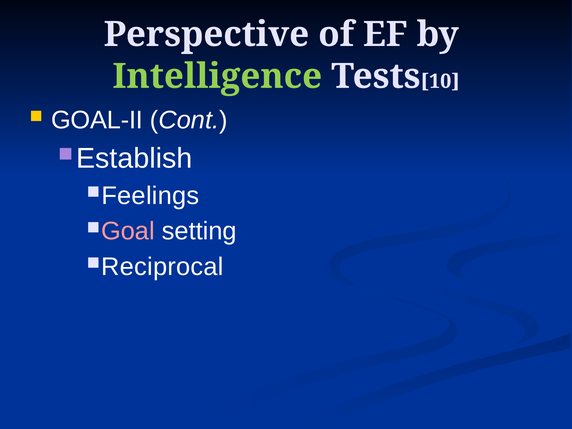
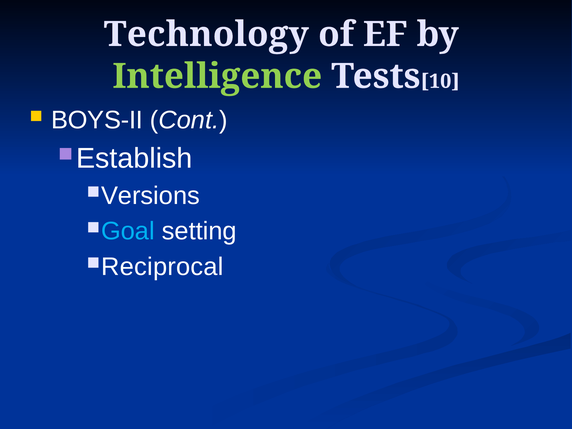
Perspective: Perspective -> Technology
GOAL-II: GOAL-II -> BOYS-II
Feelings: Feelings -> Versions
Goal colour: pink -> light blue
